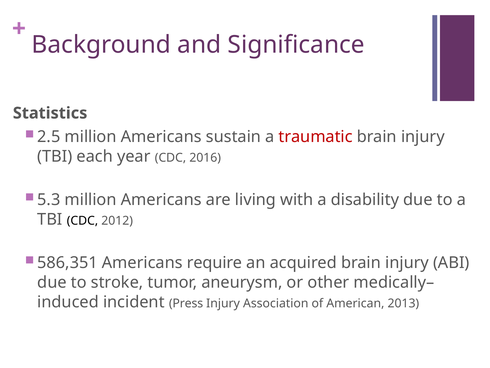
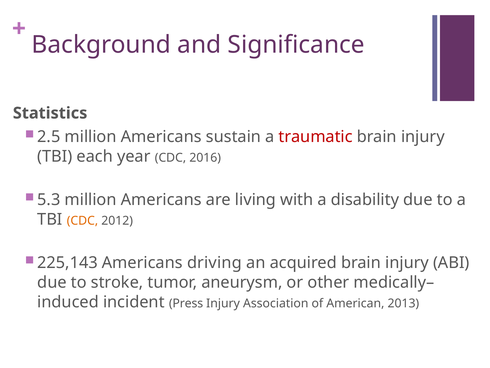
CDC at (82, 220) colour: black -> orange
586,351: 586,351 -> 225,143
require: require -> driving
